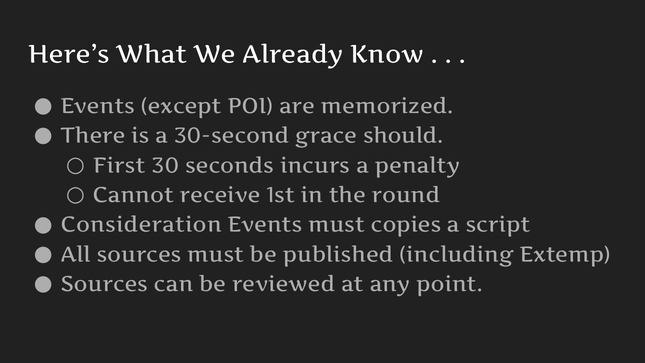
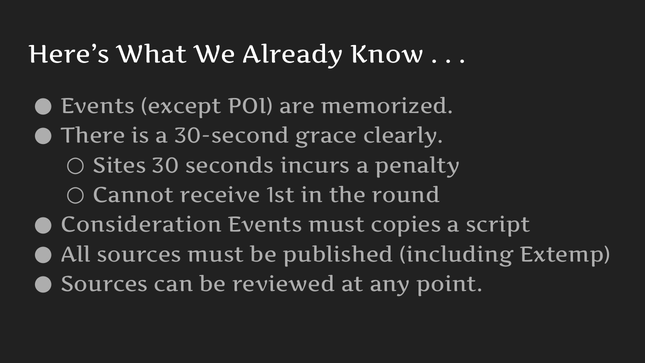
should: should -> clearly
First: First -> Sites
